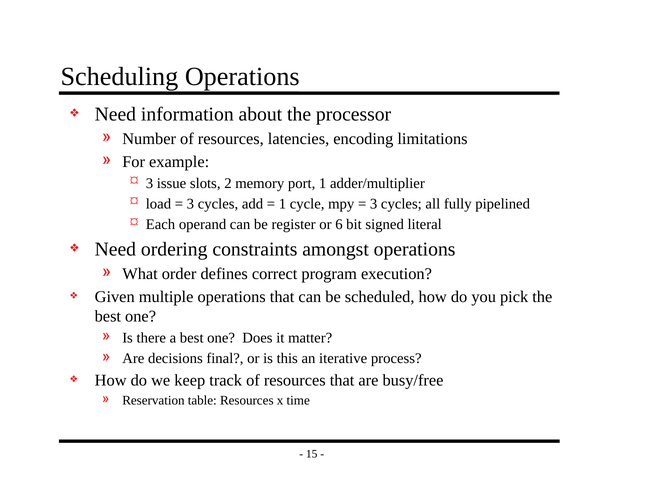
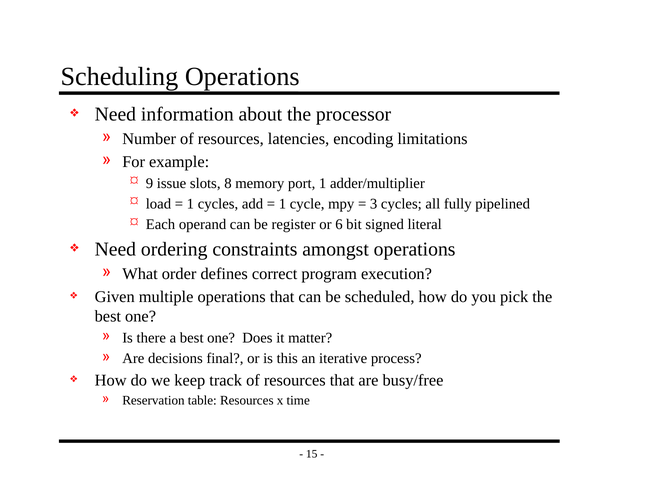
3 at (150, 184): 3 -> 9
2: 2 -> 8
3 at (190, 204): 3 -> 1
